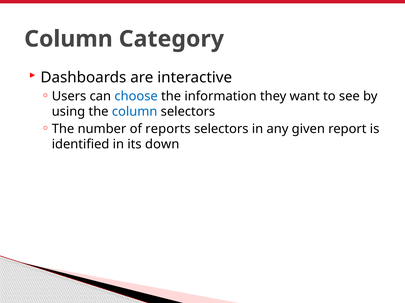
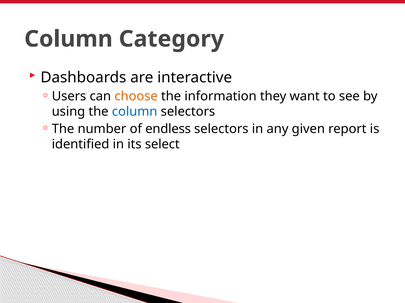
choose colour: blue -> orange
reports: reports -> endless
down: down -> select
